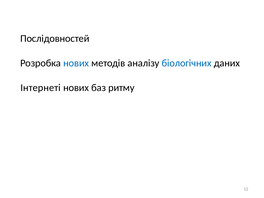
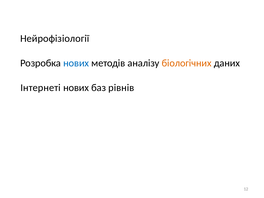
Послідовностей: Послідовностей -> Нейрофізіології
біологічних colour: blue -> orange
ритму: ритму -> рівнів
